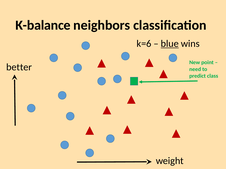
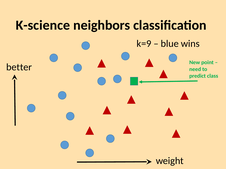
K-balance: K-balance -> K-science
k=6: k=6 -> k=9
blue underline: present -> none
